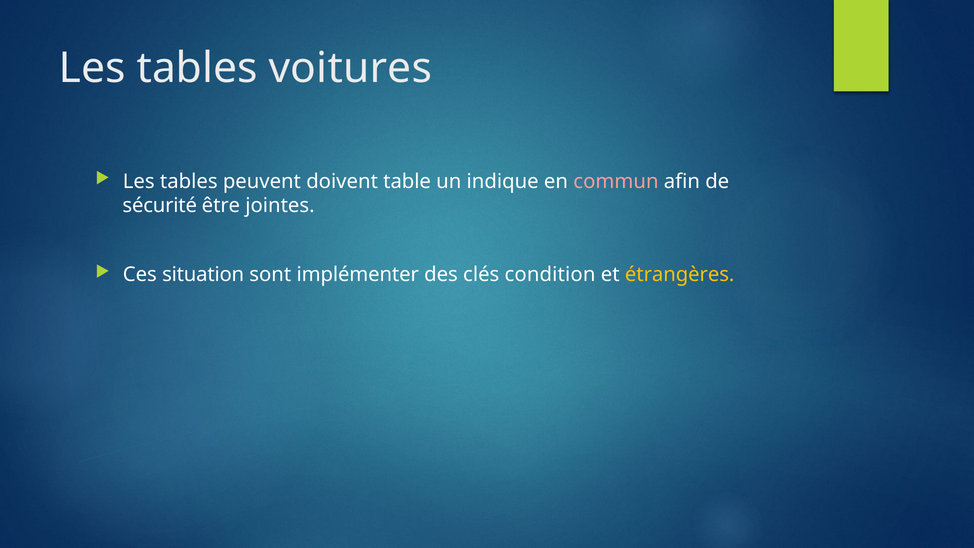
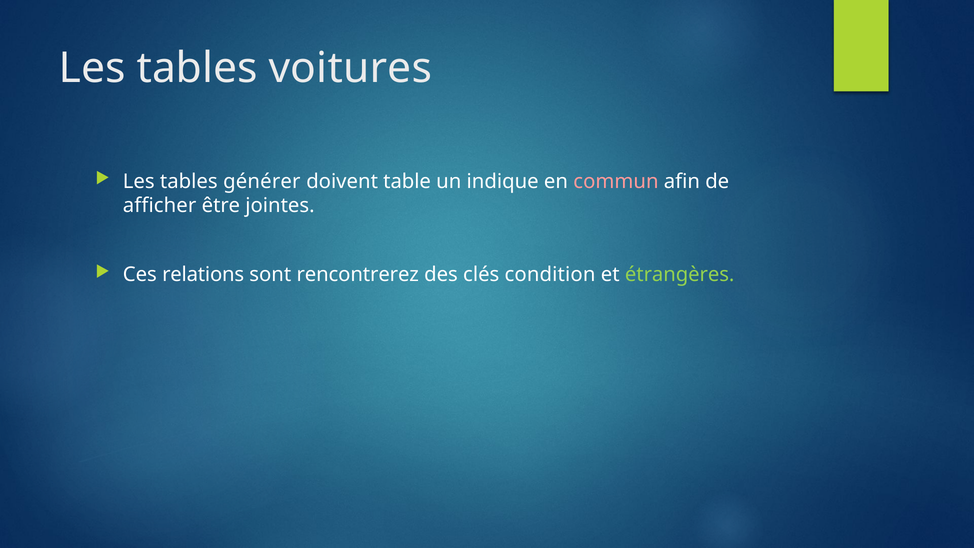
peuvent: peuvent -> générer
sécurité: sécurité -> afficher
situation: situation -> relations
implémenter: implémenter -> rencontrerez
étrangères colour: yellow -> light green
